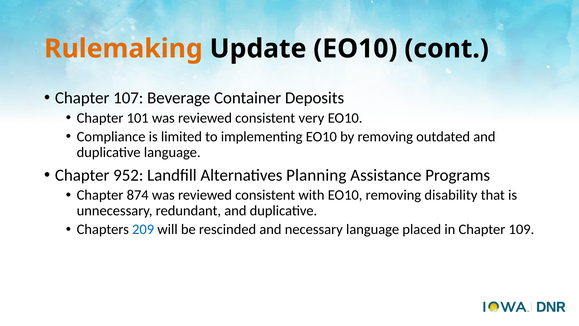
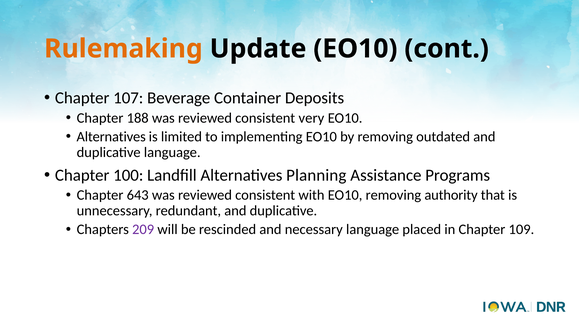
101: 101 -> 188
Compliance at (111, 136): Compliance -> Alternatives
952: 952 -> 100
874: 874 -> 643
disability: disability -> authority
209 colour: blue -> purple
